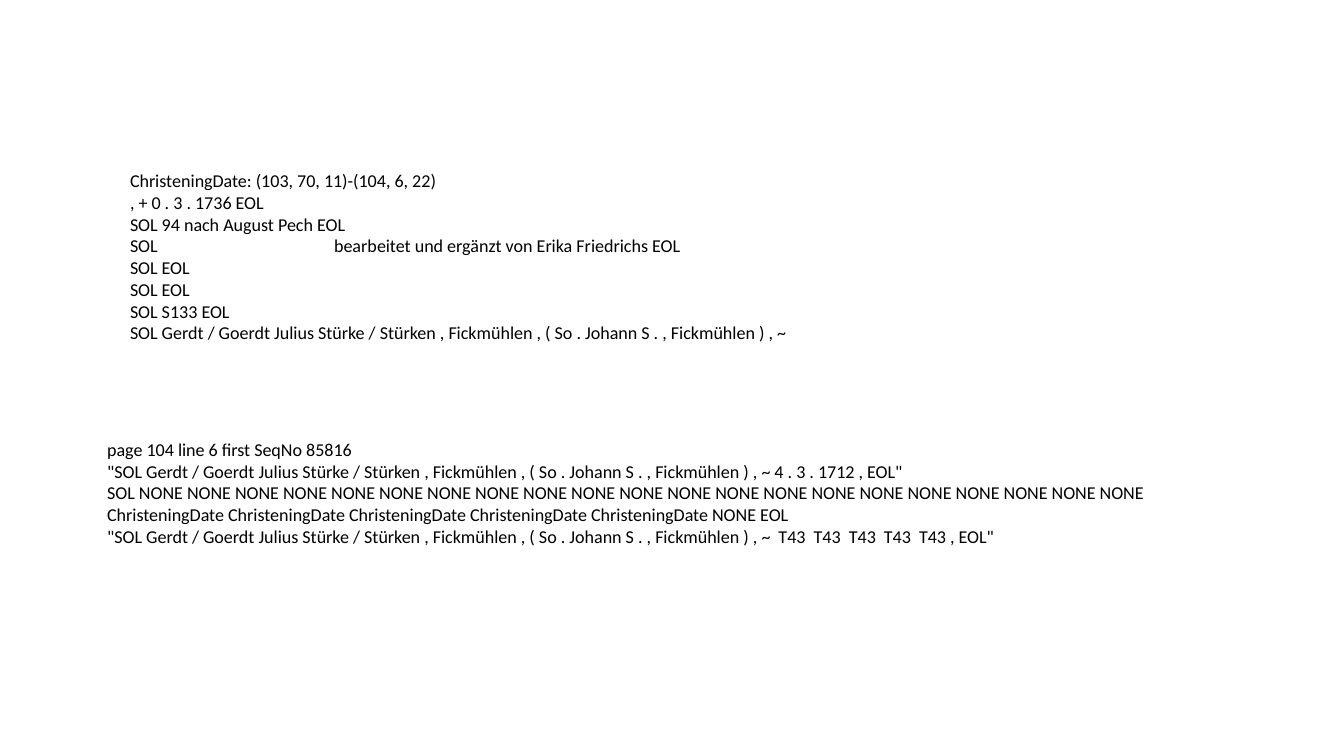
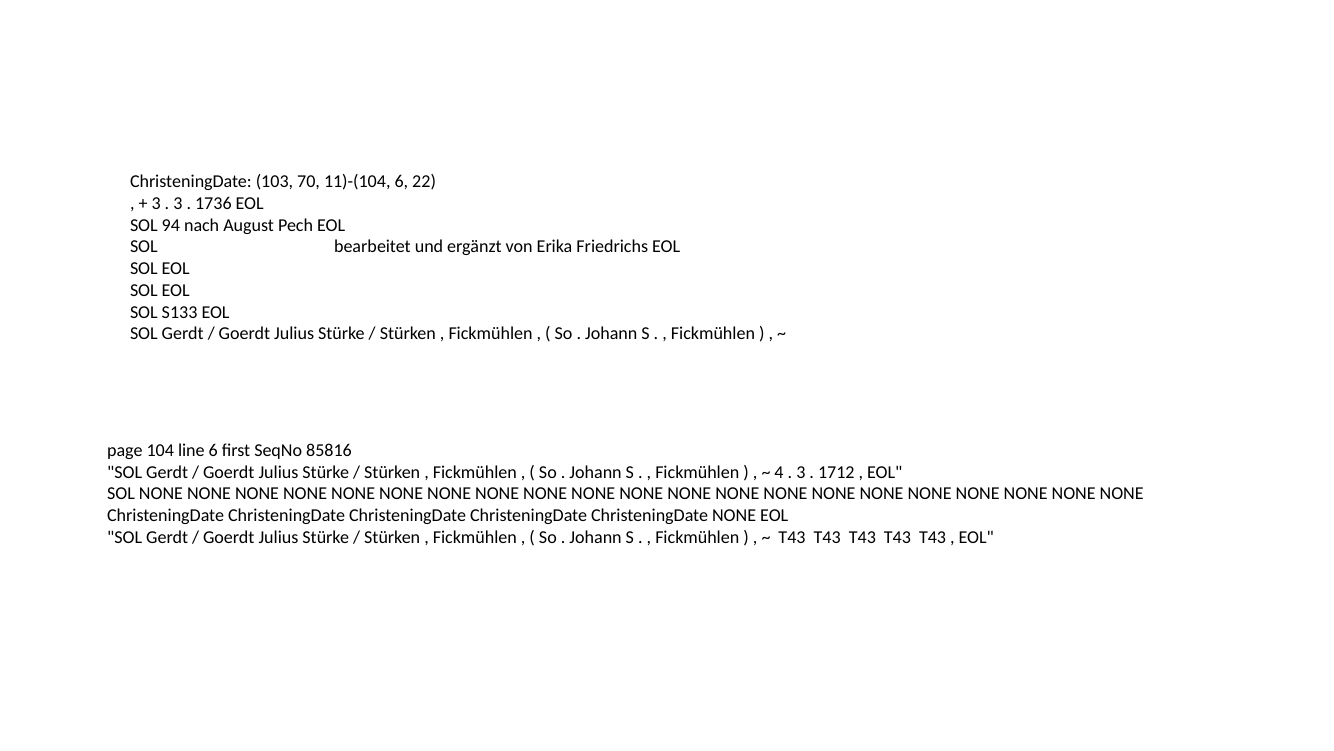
0 at (156, 203): 0 -> 3
